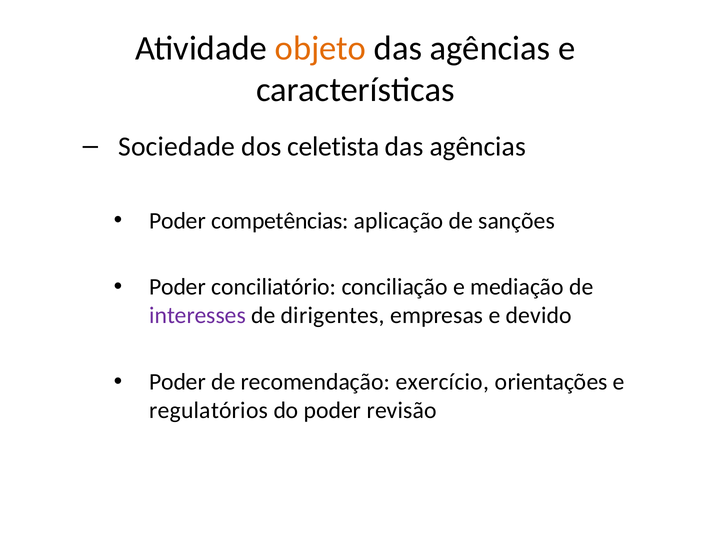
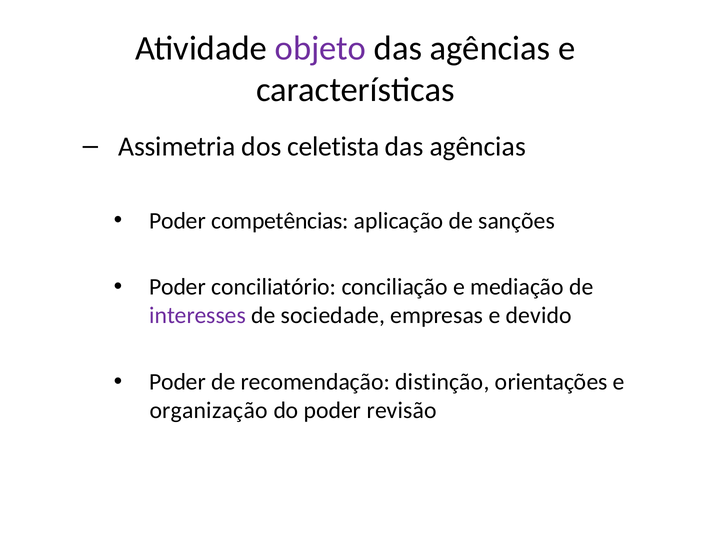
objeto colour: orange -> purple
Sociedade: Sociedade -> Assimetria
dirigentes: dirigentes -> sociedade
exercício: exercício -> distinção
regulatórios: regulatórios -> organização
